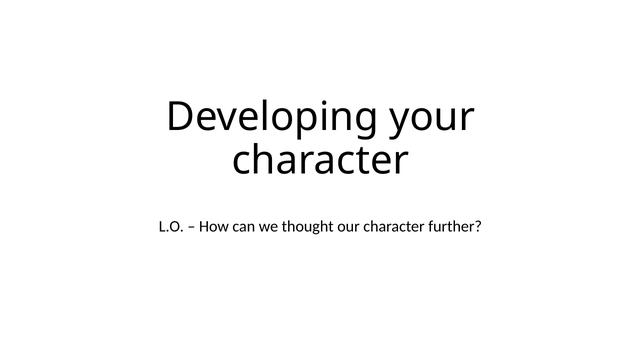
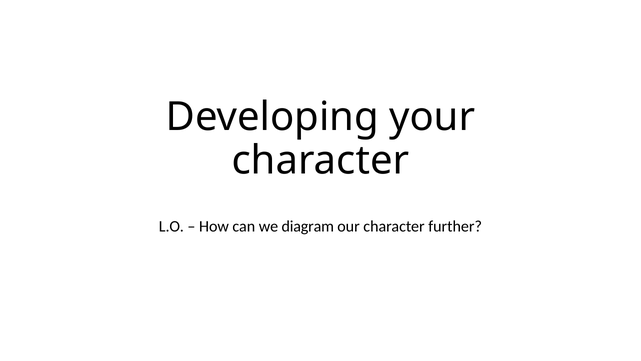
thought: thought -> diagram
